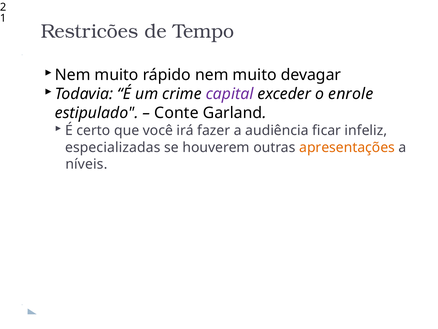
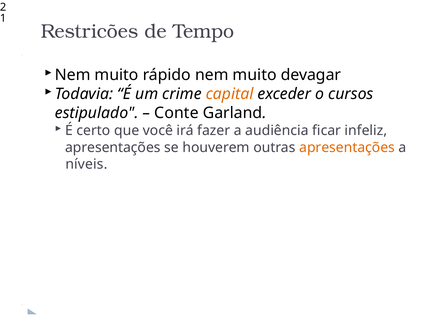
capital colour: purple -> orange
enrole: enrole -> cursos
especializadas at (113, 147): especializadas -> apresentações
